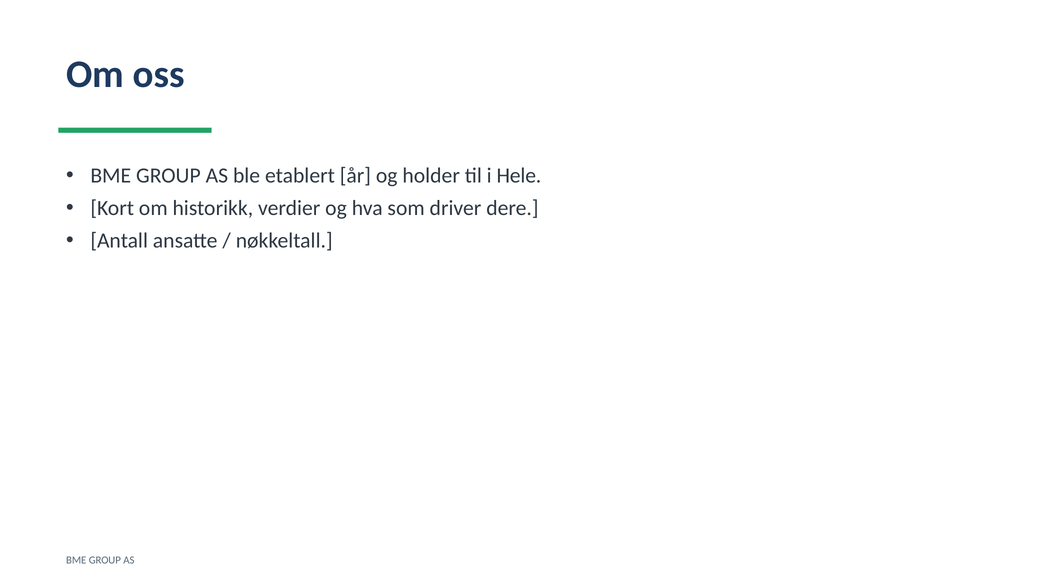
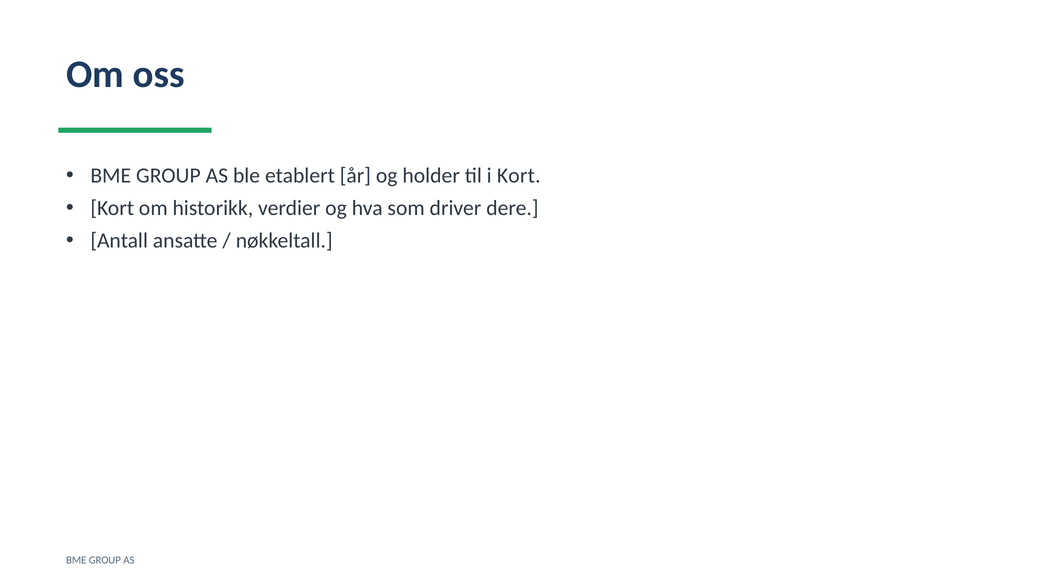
i Hele: Hele -> Kort
